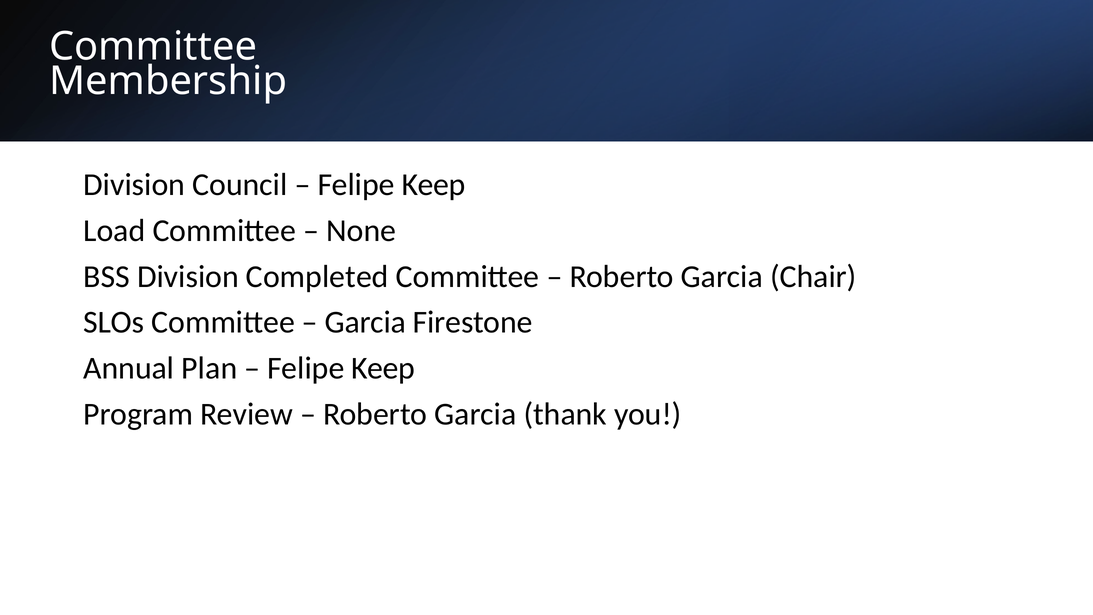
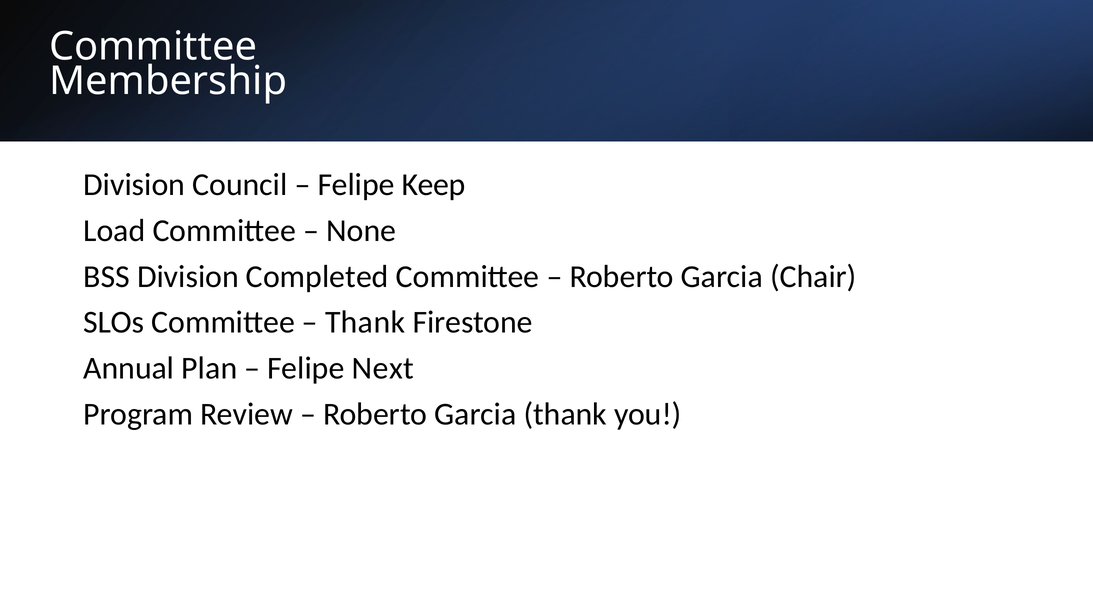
Garcia at (365, 322): Garcia -> Thank
Keep at (383, 368): Keep -> Next
